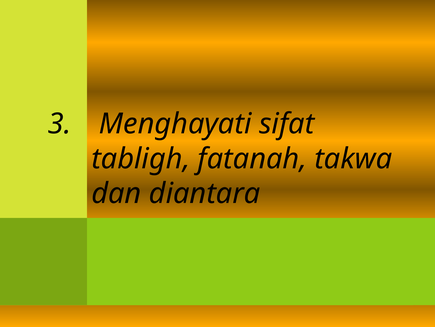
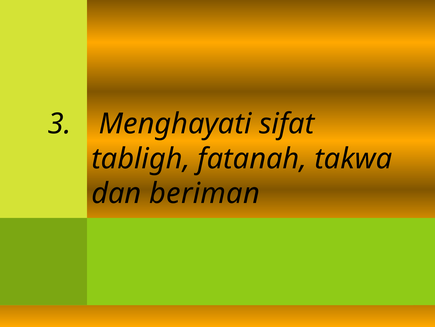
diantara: diantara -> beriman
